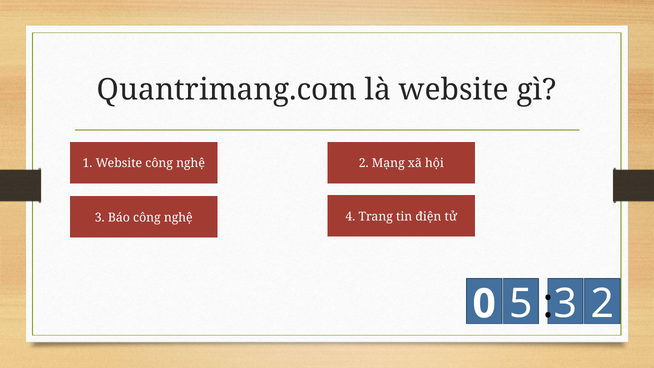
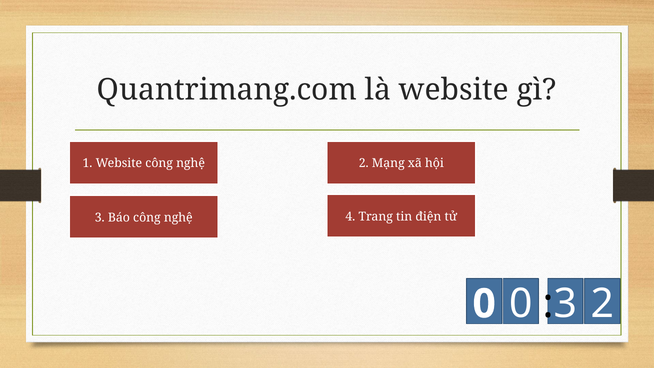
0 5: 5 -> 0
